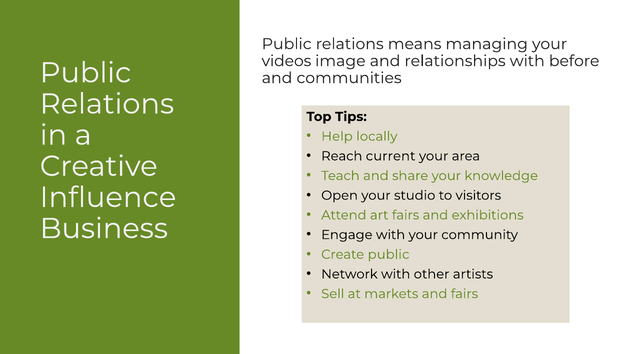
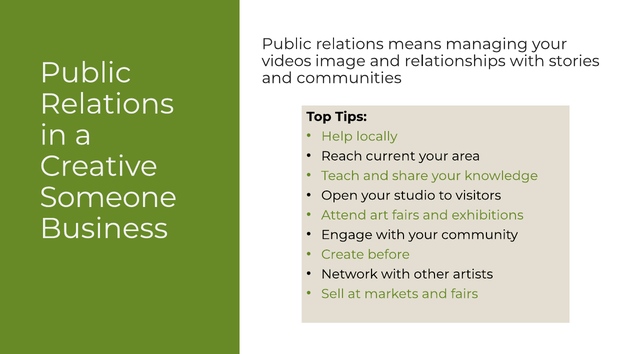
before: before -> stories
Influence: Influence -> Someone
Create public: public -> before
